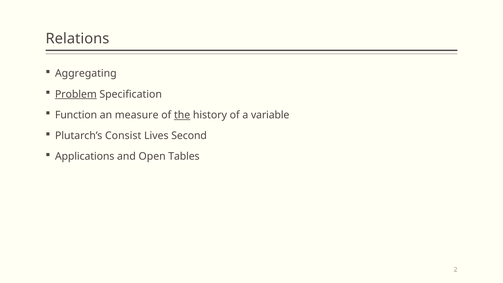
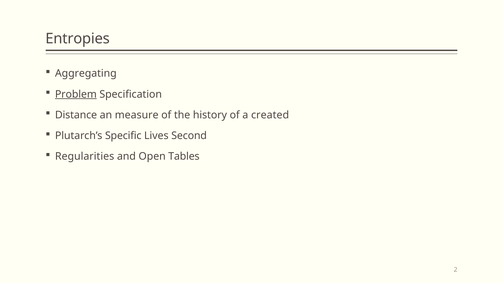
Relations: Relations -> Entropies
Function: Function -> Distance
the underline: present -> none
variable: variable -> created
Consist: Consist -> Specific
Applications: Applications -> Regularities
